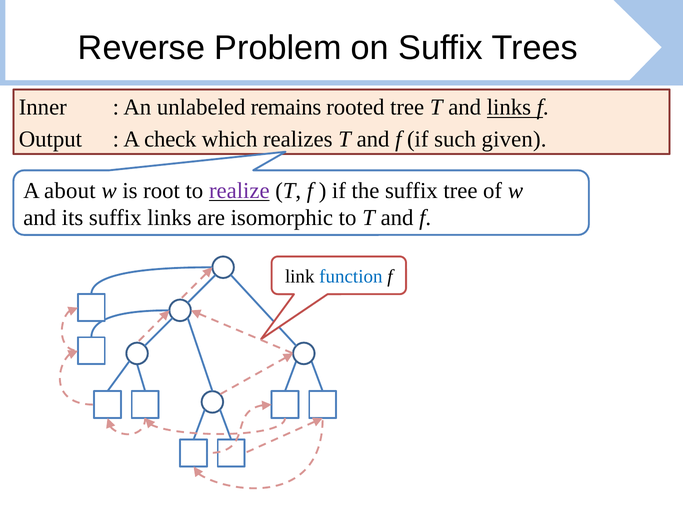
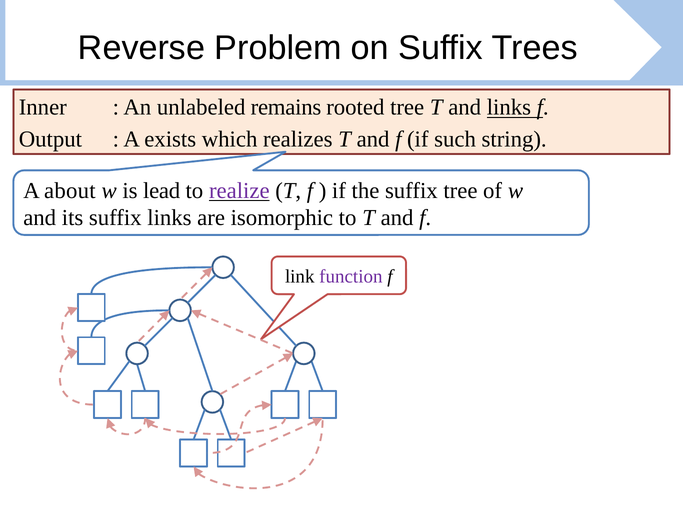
check: check -> exists
given: given -> string
root: root -> lead
function colour: blue -> purple
